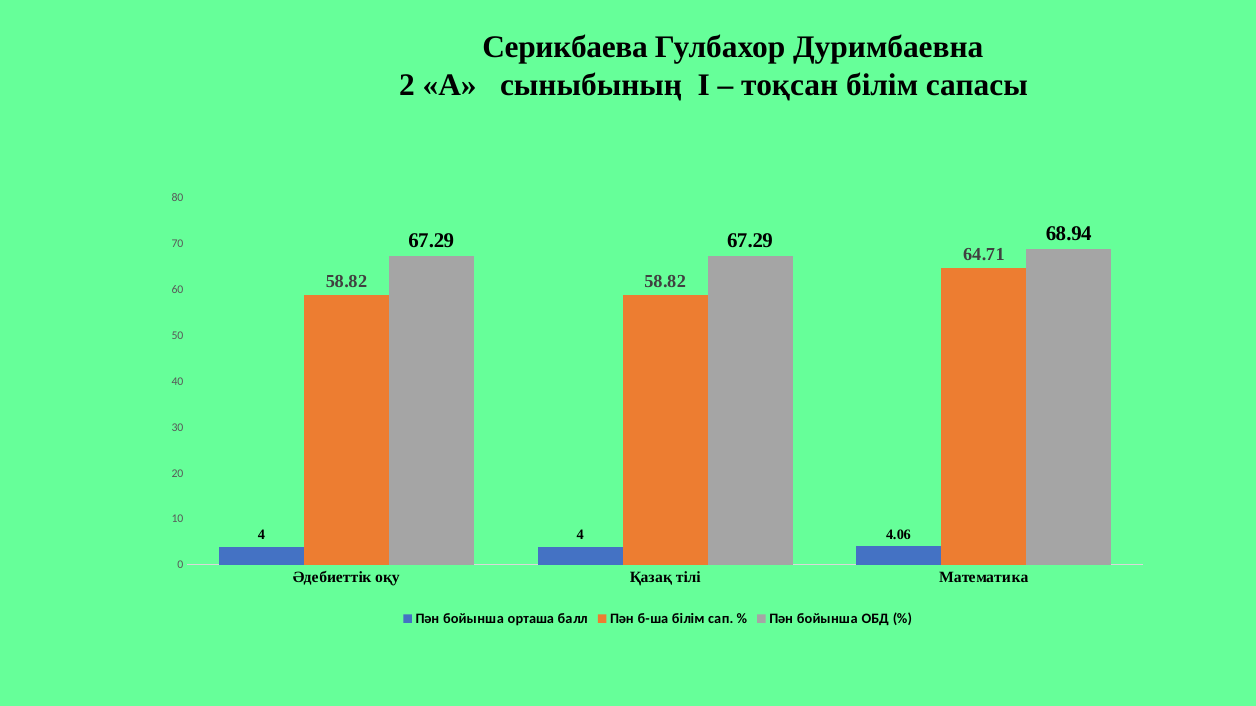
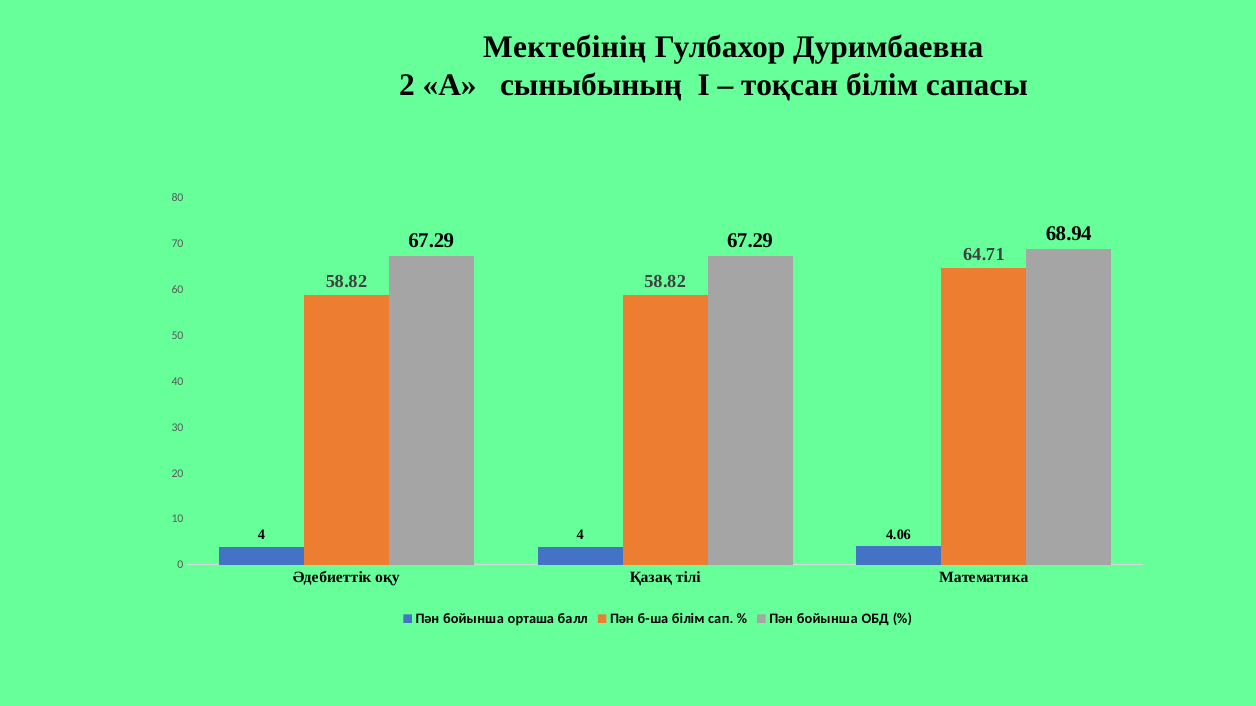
Серикбаева: Серикбаева -> Мектебінің
